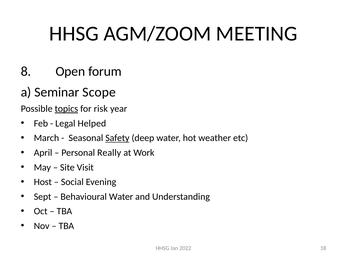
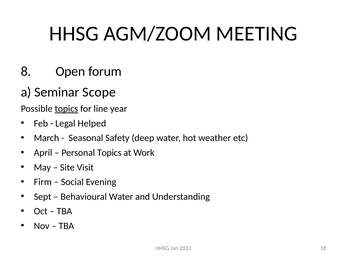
risk: risk -> line
Safety underline: present -> none
Personal Really: Really -> Topics
Host: Host -> Firm
